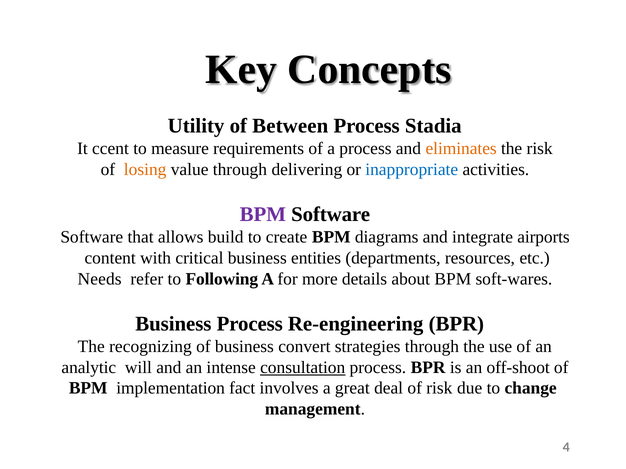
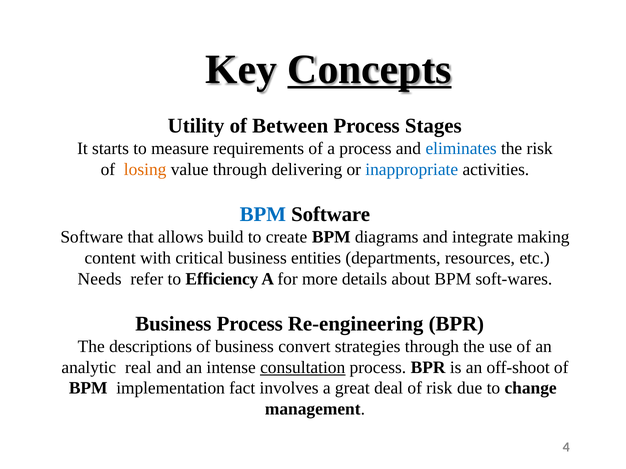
Concepts underline: none -> present
Stadia: Stadia -> Stages
ccent: ccent -> starts
eliminates colour: orange -> blue
BPM at (263, 215) colour: purple -> blue
airports: airports -> making
Following: Following -> Efficiency
recognizing: recognizing -> descriptions
will: will -> real
